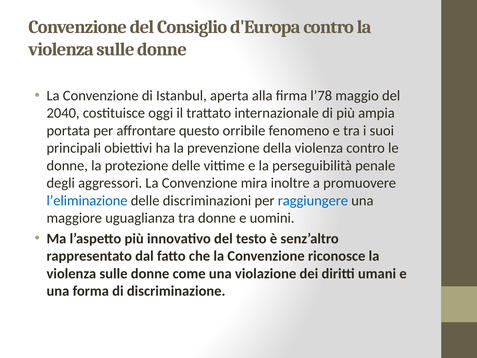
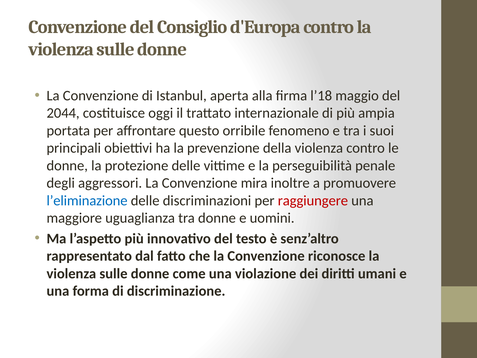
l’78: l’78 -> l’18
2040: 2040 -> 2044
raggiungere colour: blue -> red
